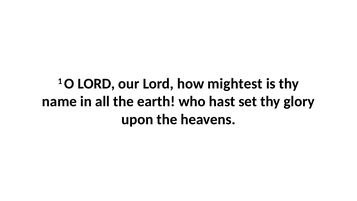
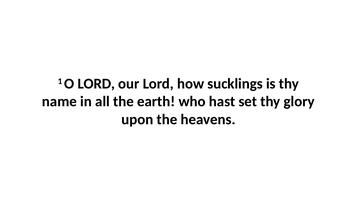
mightest: mightest -> sucklings
